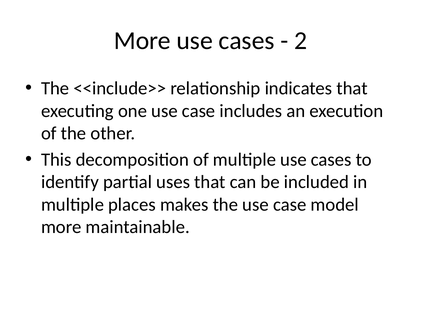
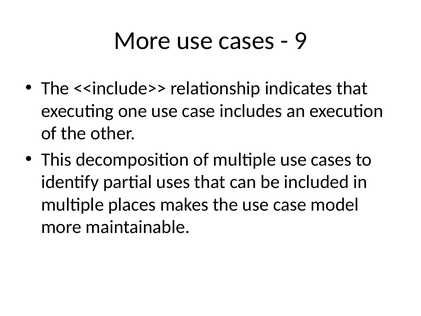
2: 2 -> 9
